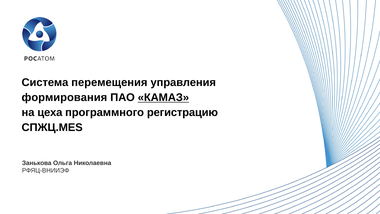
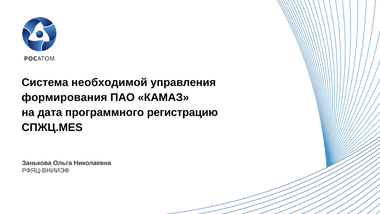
перемещения: перемещения -> необходимой
КАМАЗ underline: present -> none
цеха: цеха -> дата
